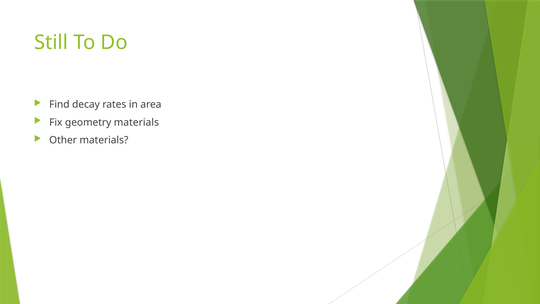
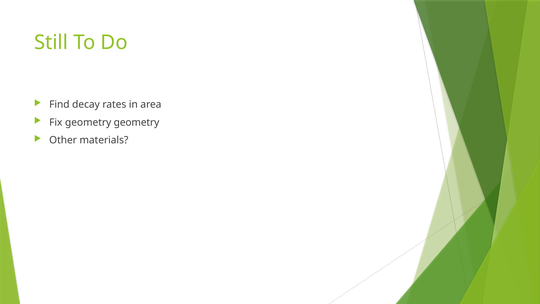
geometry materials: materials -> geometry
